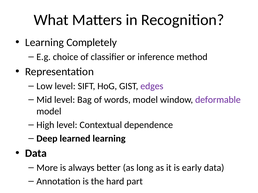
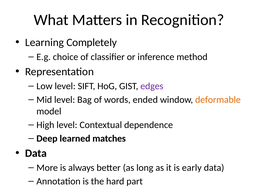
words model: model -> ended
deformable colour: purple -> orange
learned learning: learning -> matches
